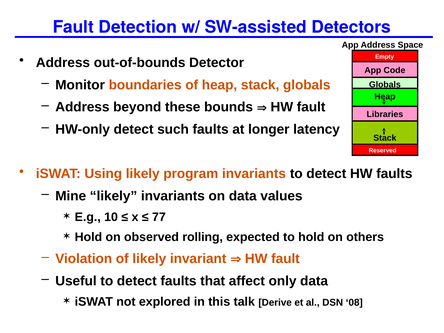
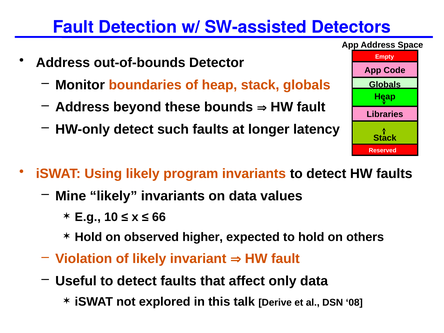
77: 77 -> 66
rolling: rolling -> higher
